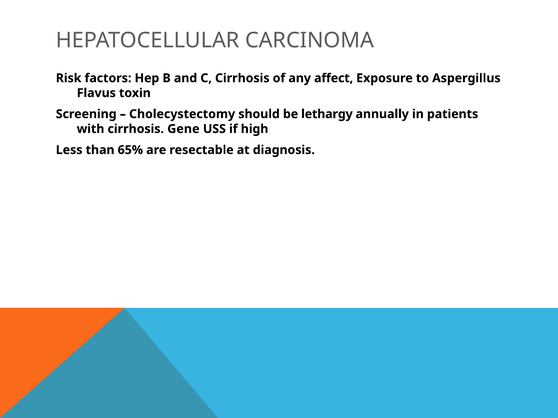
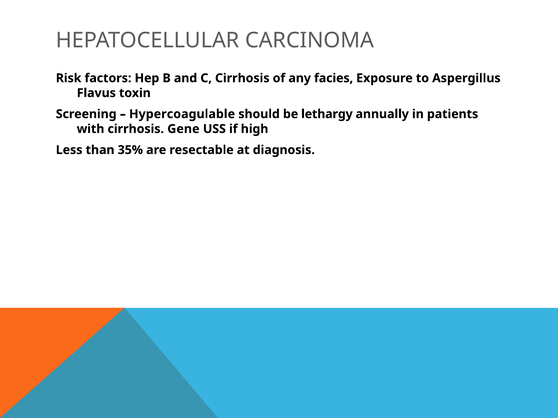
affect: affect -> facies
Cholecystectomy: Cholecystectomy -> Hypercoagulable
65%: 65% -> 35%
